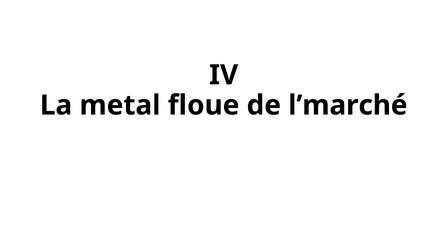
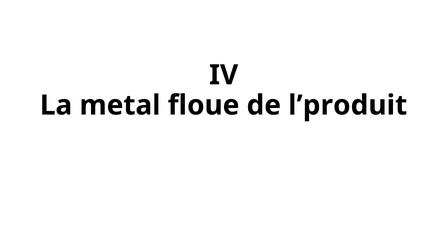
l’marché: l’marché -> l’produit
